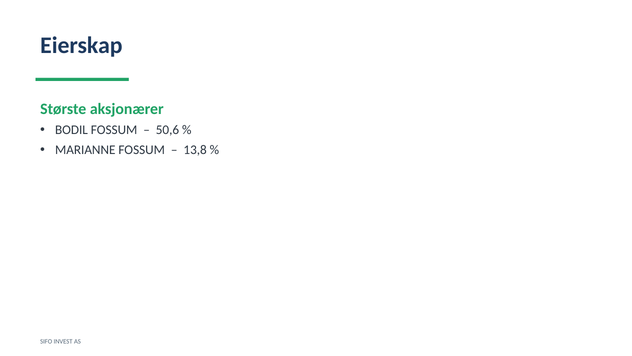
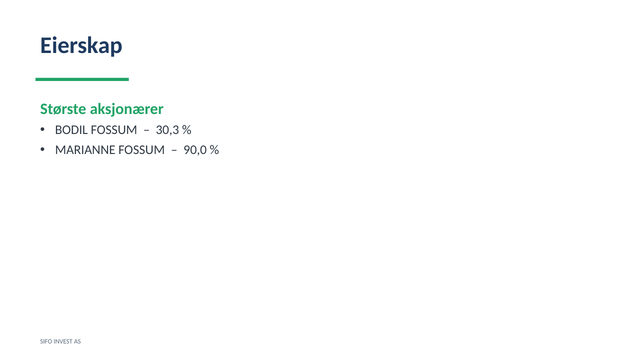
50,6: 50,6 -> 30,3
13,8: 13,8 -> 90,0
